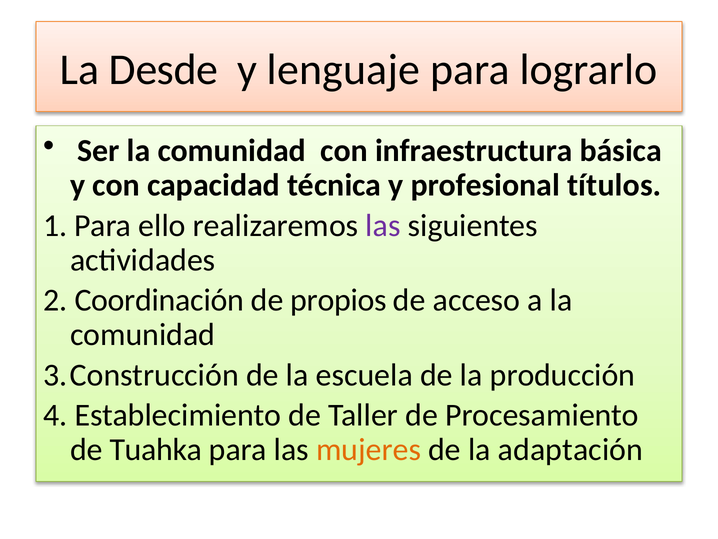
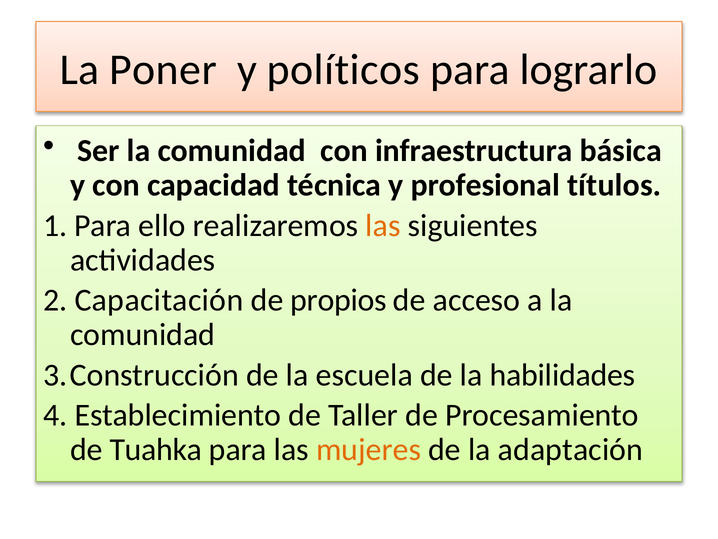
Desde: Desde -> Poner
lenguaje: lenguaje -> políticos
las at (383, 225) colour: purple -> orange
Coordinación: Coordinación -> Capacitación
producción: producción -> habilidades
